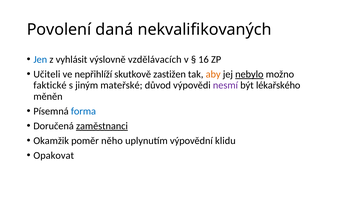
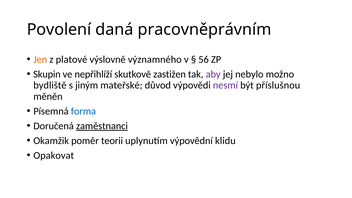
nekvalifikovaných: nekvalifikovaných -> pracovněprávním
Jen colour: blue -> orange
vyhlásit: vyhlásit -> platové
vzdělávacích: vzdělávacích -> významného
16: 16 -> 56
Učiteli: Učiteli -> Skupin
aby colour: orange -> purple
nebylo underline: present -> none
faktické: faktické -> bydliště
lékařského: lékařského -> příslušnou
něho: něho -> teorii
